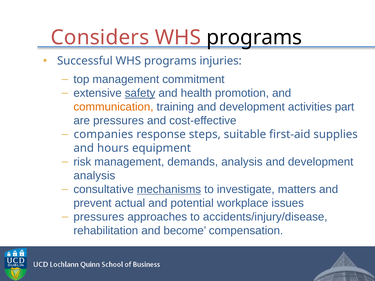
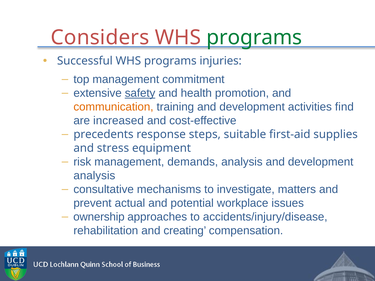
programs at (254, 38) colour: black -> green
part: part -> find
are pressures: pressures -> increased
companies: companies -> precedents
hours: hours -> stress
mechanisms underline: present -> none
pressures at (99, 217): pressures -> ownership
become: become -> creating
